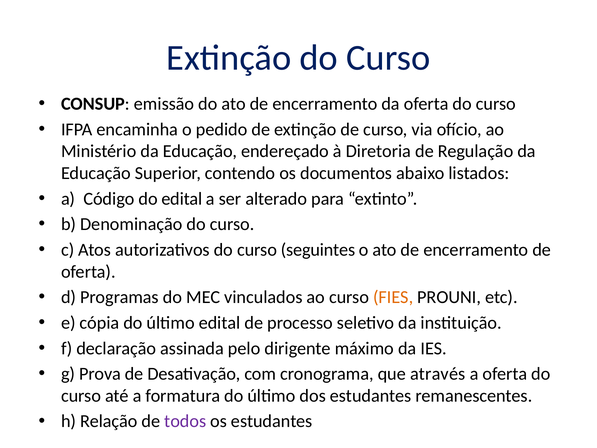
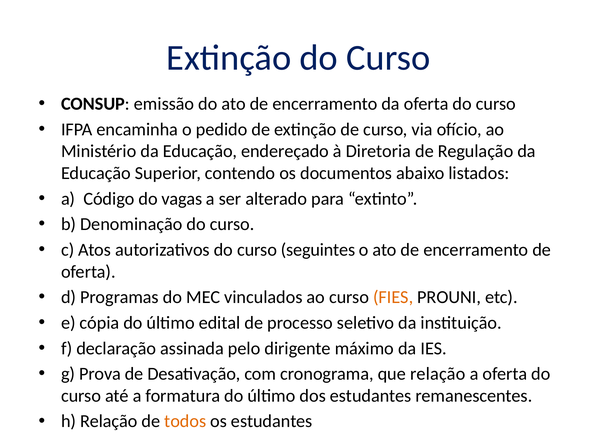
do edital: edital -> vagas
que através: através -> relação
todos colour: purple -> orange
